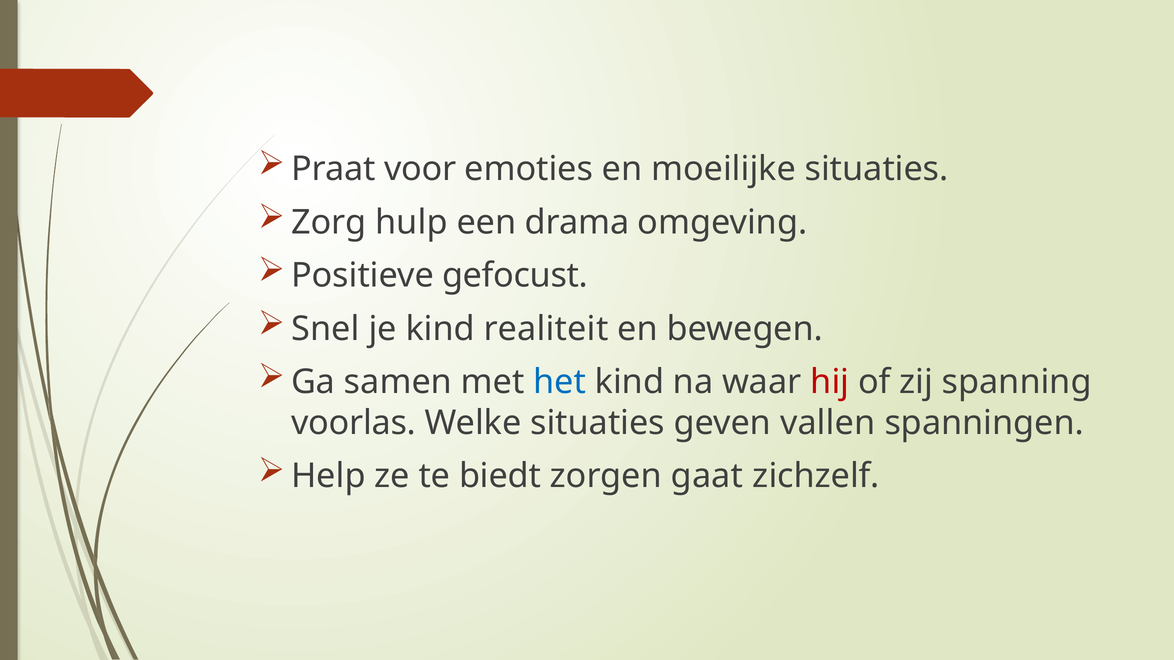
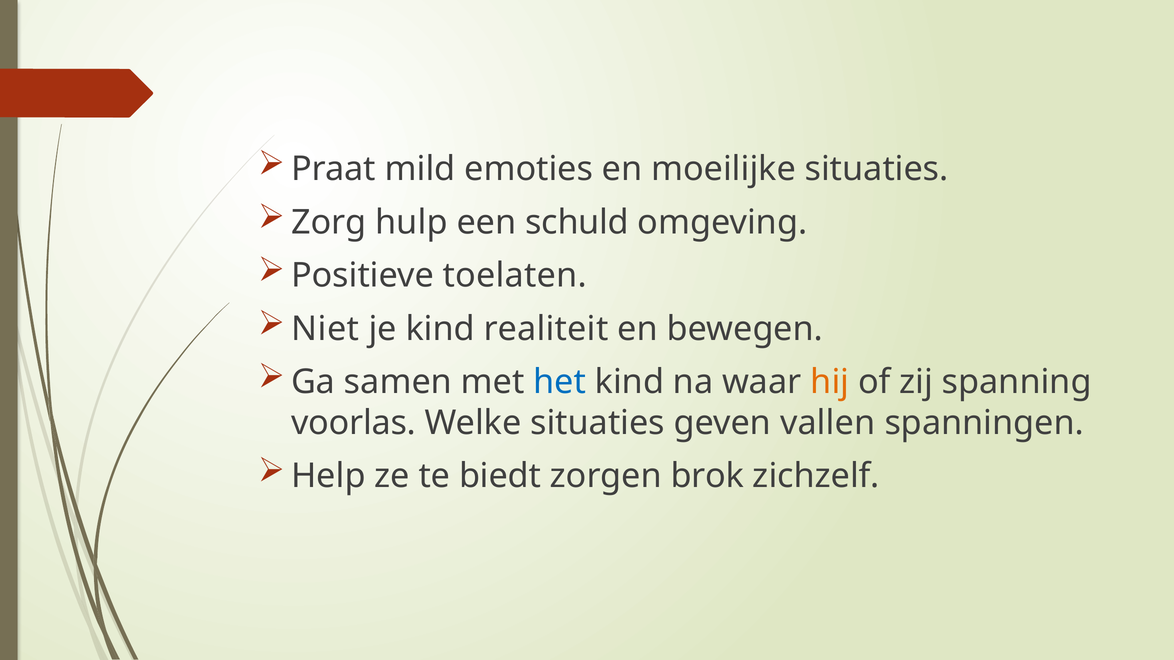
voor: voor -> mild
drama: drama -> schuld
gefocust: gefocust -> toelaten
Snel: Snel -> Niet
hij colour: red -> orange
gaat: gaat -> brok
